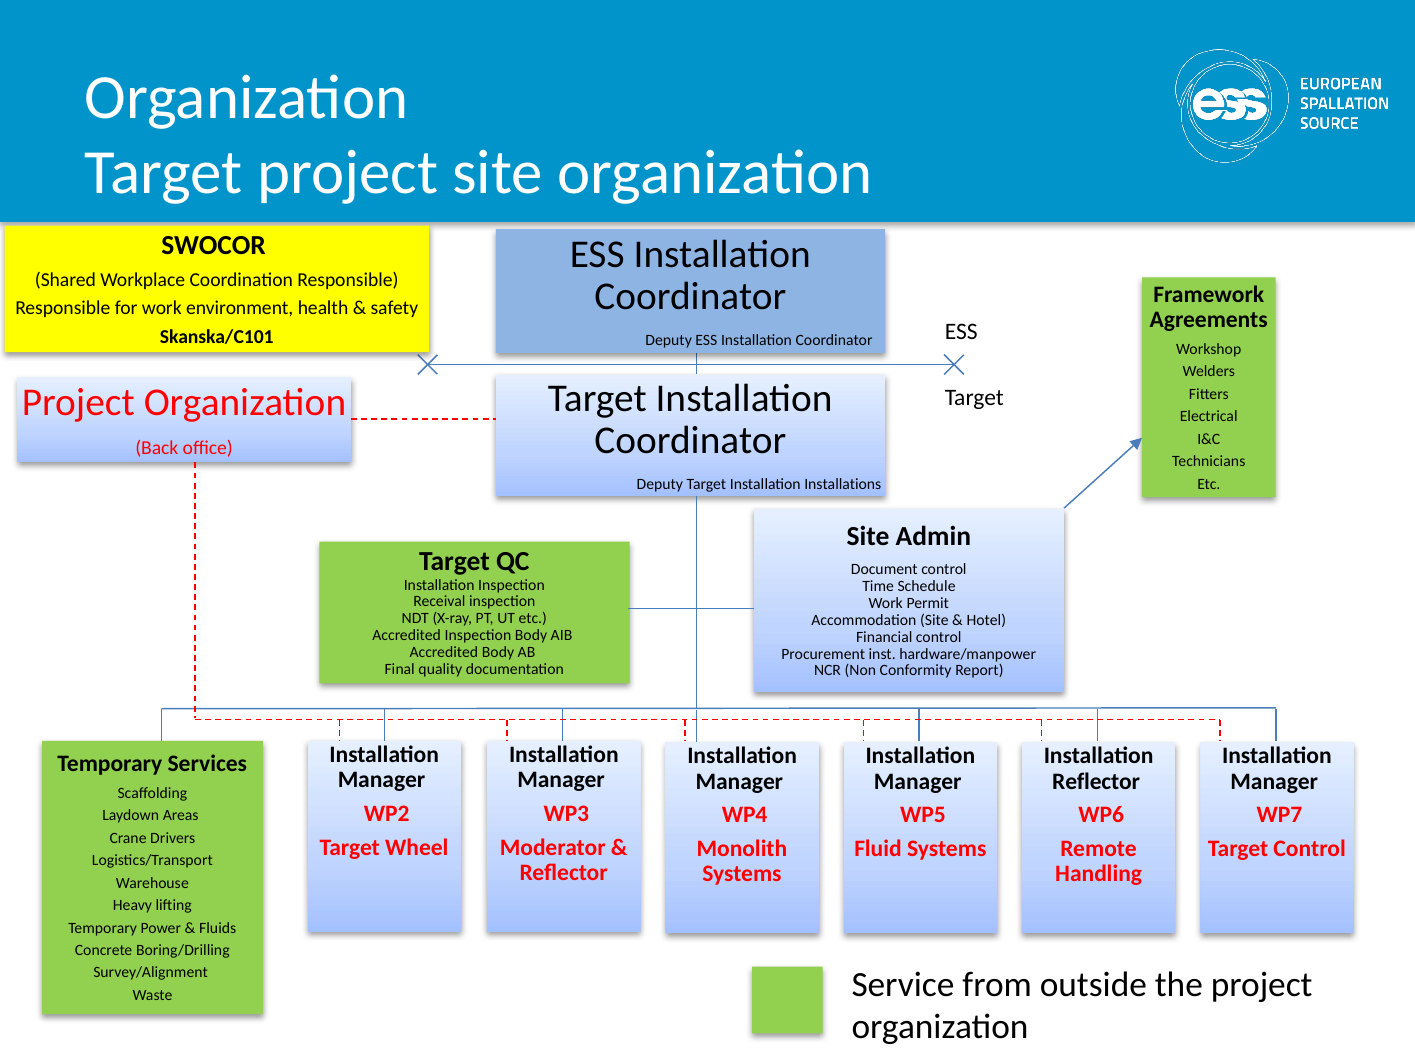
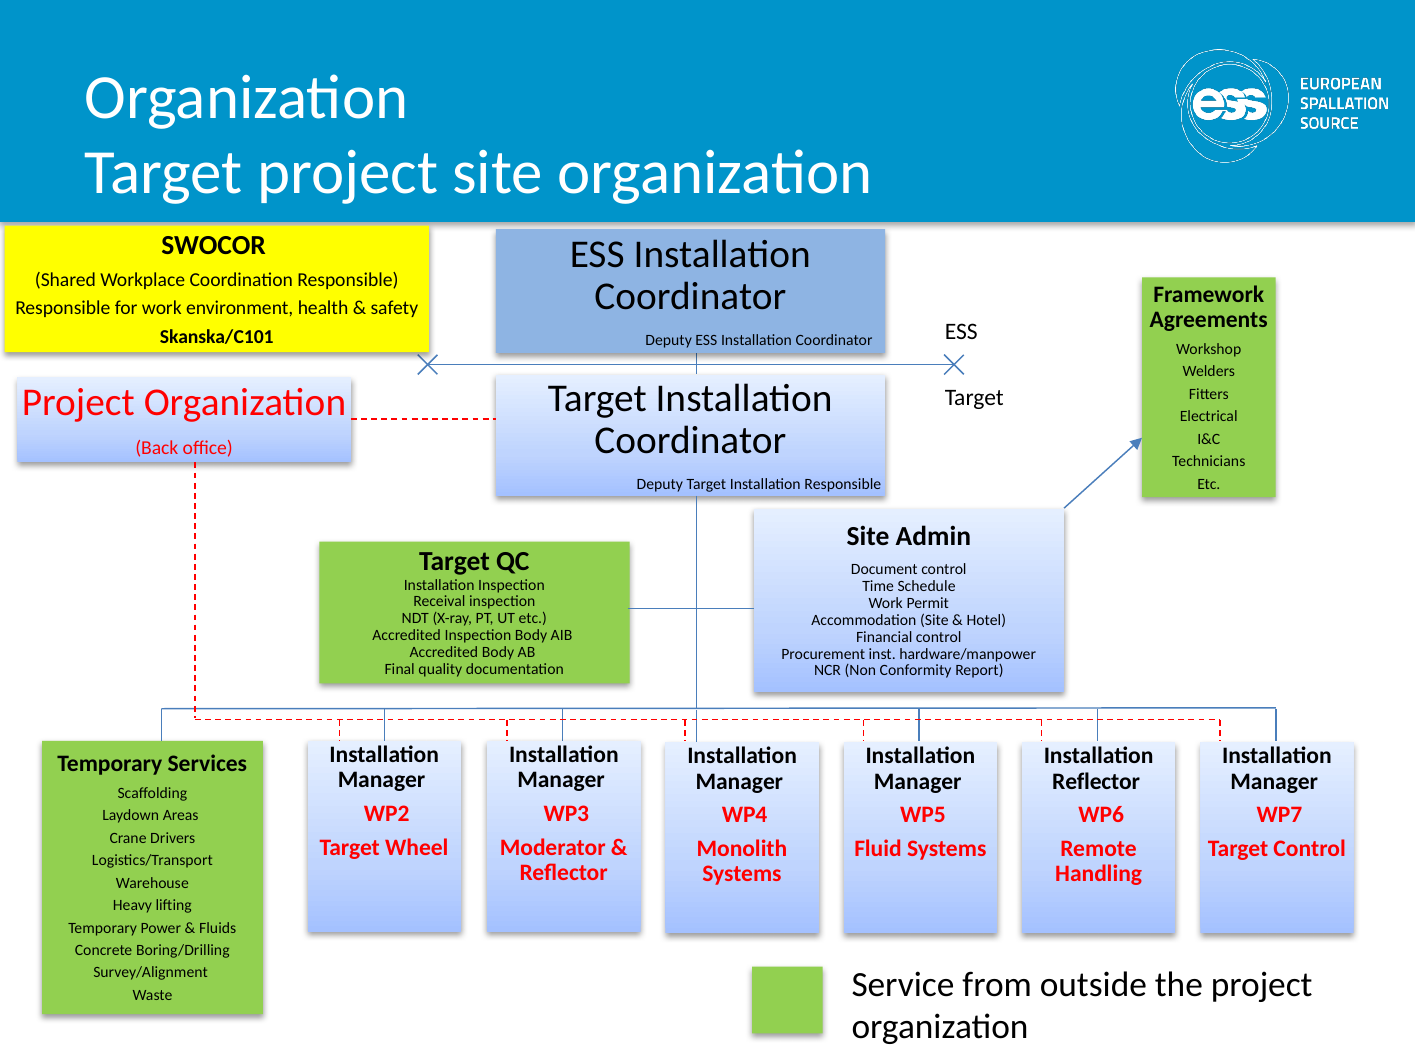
Installation Installations: Installations -> Responsible
